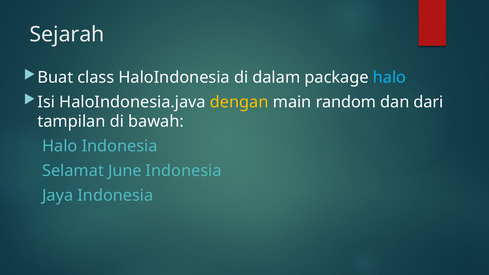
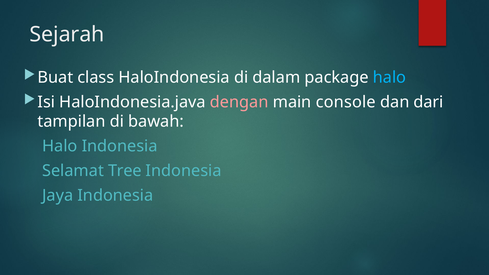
dengan colour: yellow -> pink
random: random -> console
June: June -> Tree
